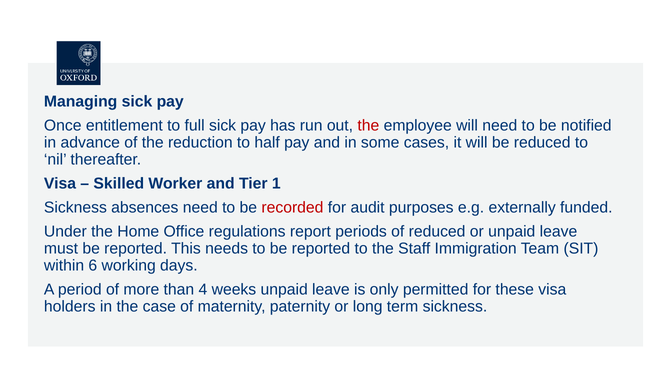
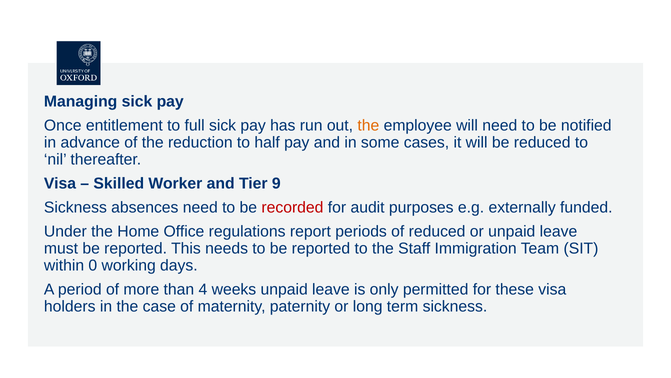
the at (368, 125) colour: red -> orange
1: 1 -> 9
6: 6 -> 0
